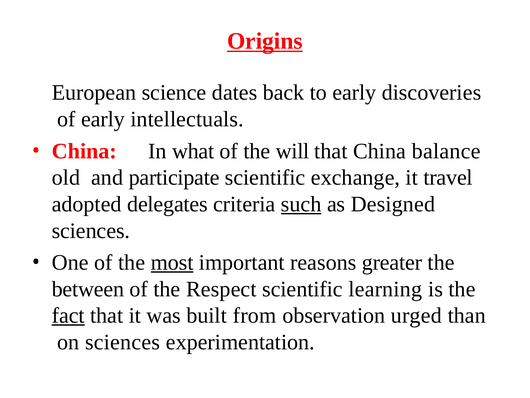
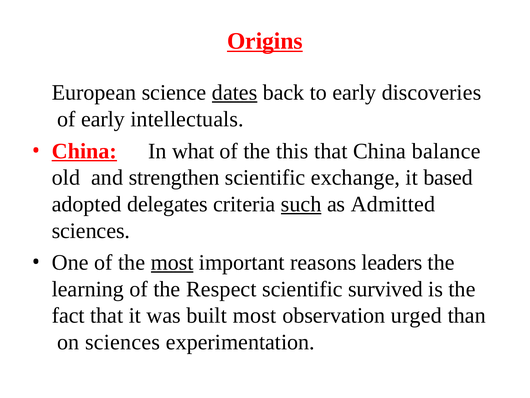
dates underline: none -> present
China at (84, 151) underline: none -> present
will: will -> this
participate: participate -> strengthen
travel: travel -> based
Designed: Designed -> Admitted
greater: greater -> leaders
between: between -> learning
learning: learning -> survived
fact underline: present -> none
built from: from -> most
